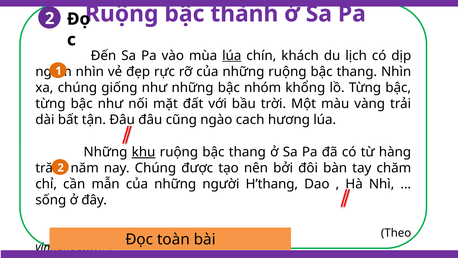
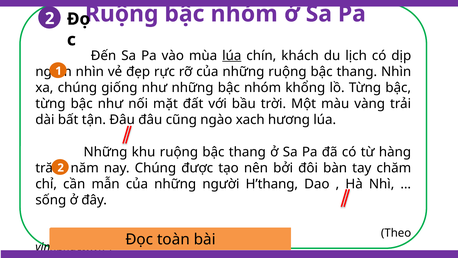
Ruộng bậc thành: thành -> nhóm
cach: cach -> xach
khu underline: present -> none
